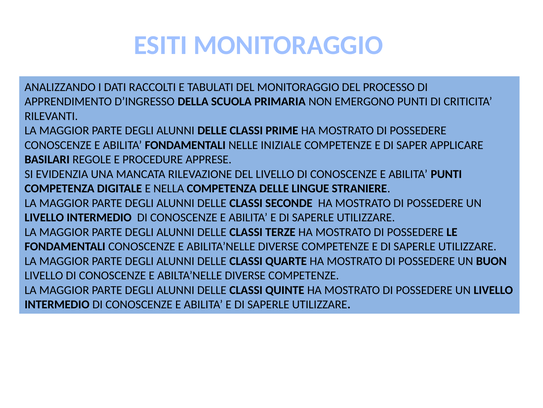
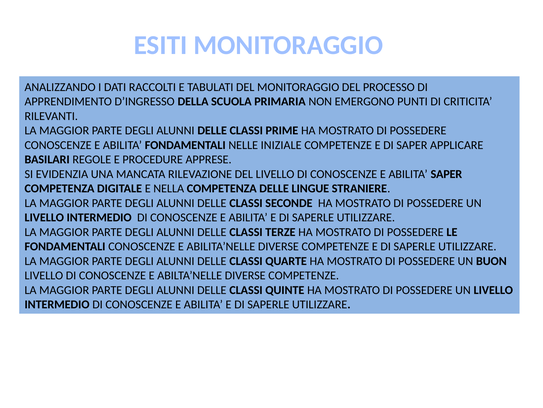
ABILITA PUNTI: PUNTI -> SAPER
